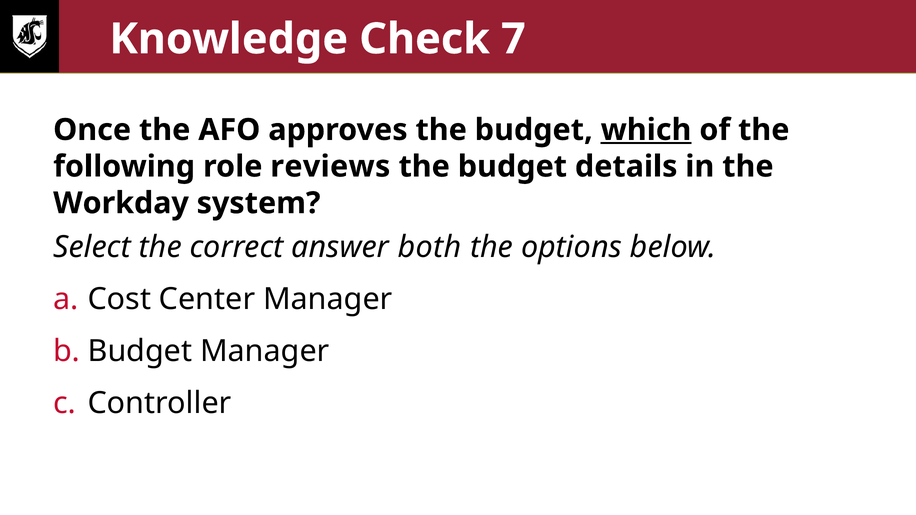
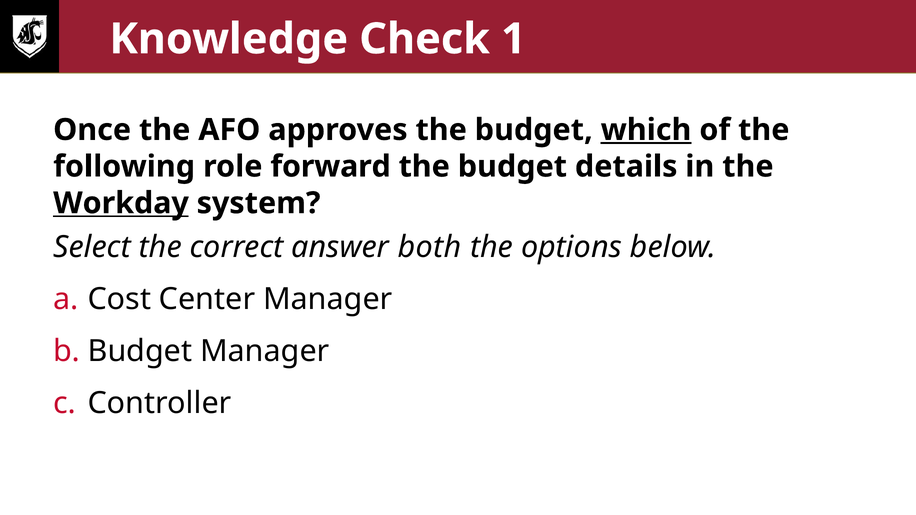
7: 7 -> 1
reviews: reviews -> forward
Workday underline: none -> present
